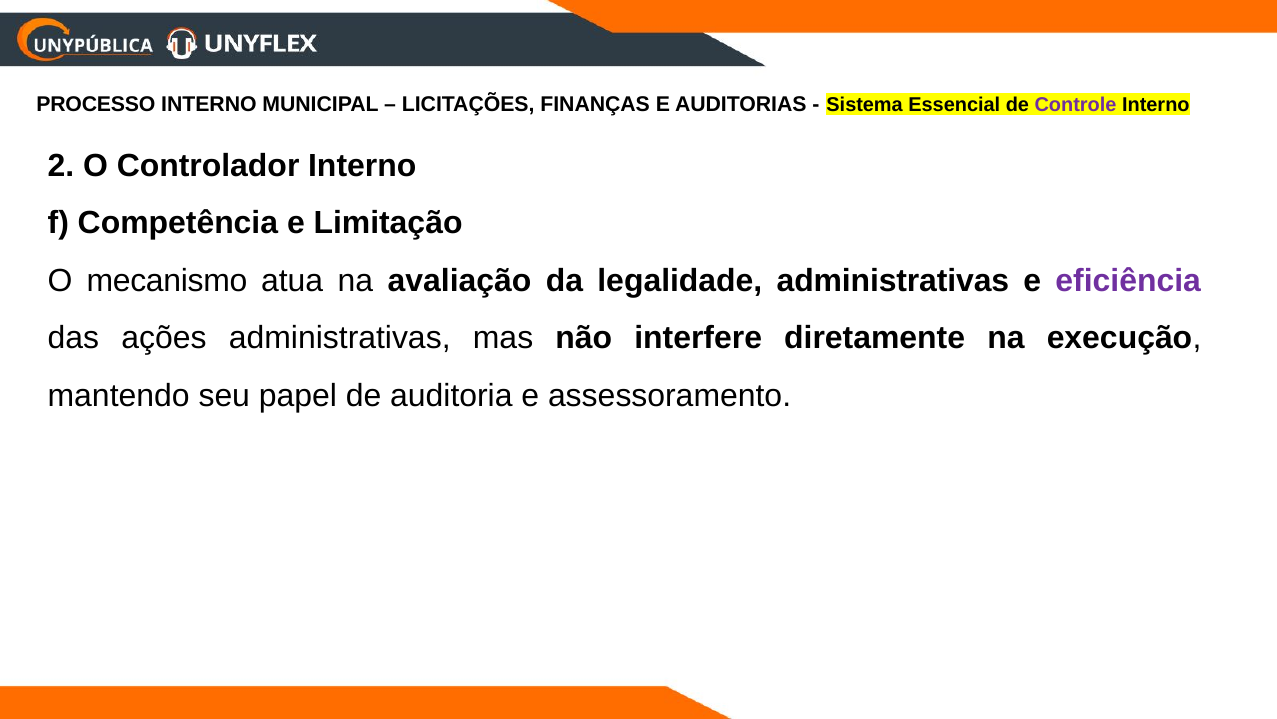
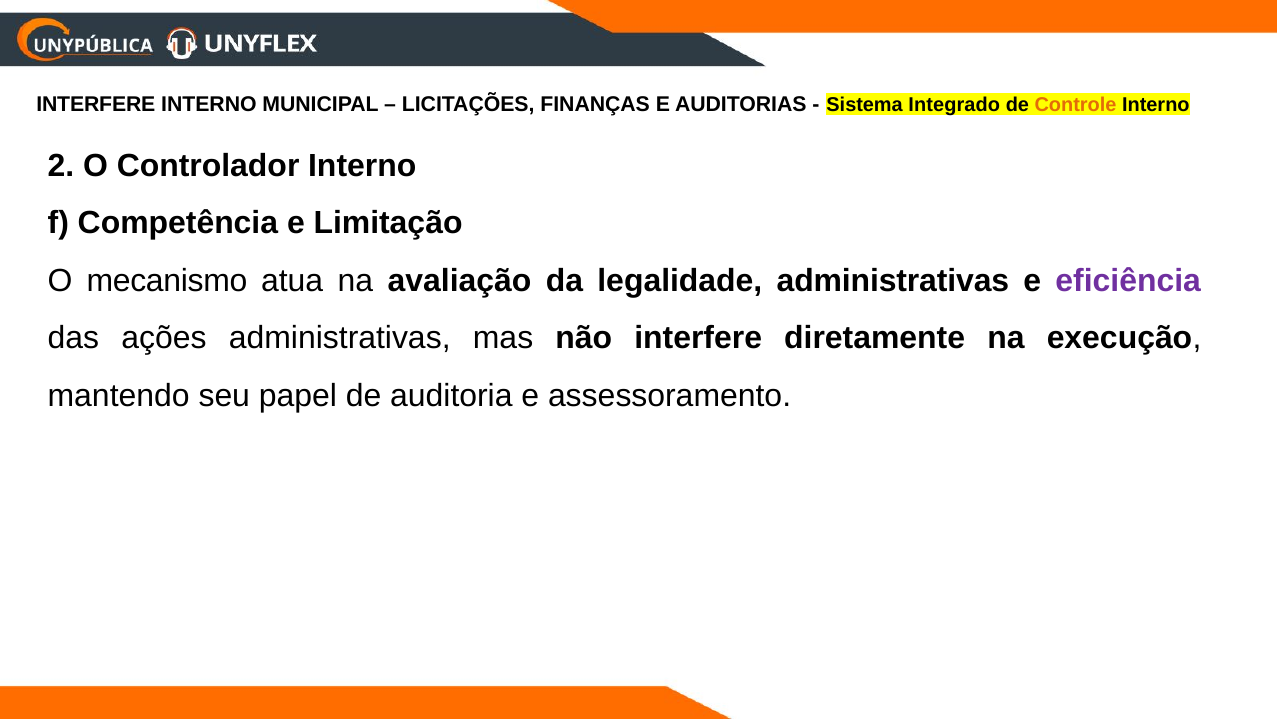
PROCESSO at (96, 104): PROCESSO -> INTERFERE
Essencial: Essencial -> Integrado
Controle colour: purple -> orange
